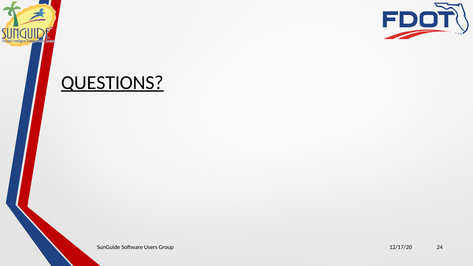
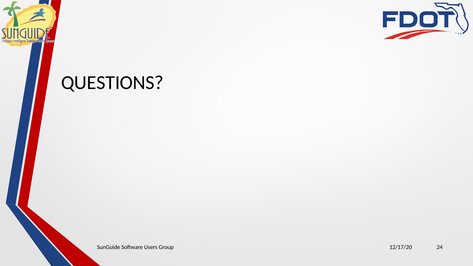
QUESTIONS underline: present -> none
